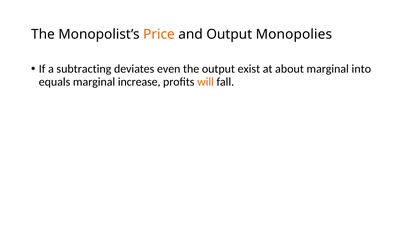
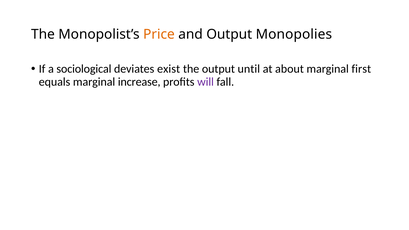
subtracting: subtracting -> sociological
even: even -> exist
exist: exist -> until
into: into -> first
will colour: orange -> purple
